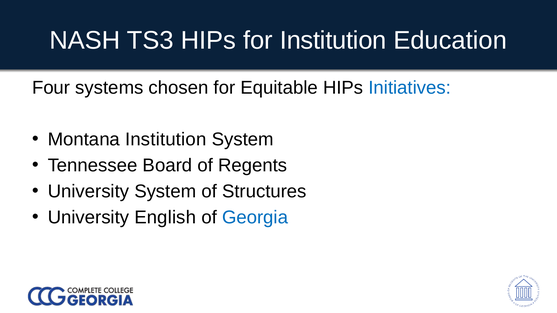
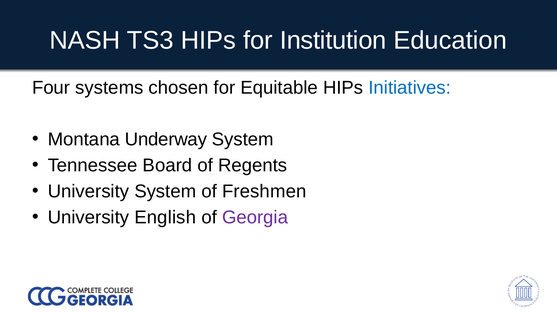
Montana Institution: Institution -> Underway
Structures: Structures -> Freshmen
Georgia colour: blue -> purple
